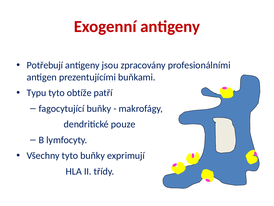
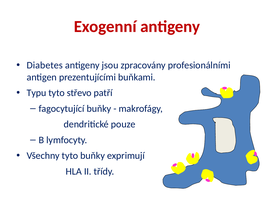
Potřebují: Potřebují -> Diabetes
obtíže: obtíže -> střevo
